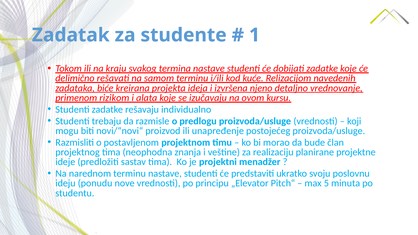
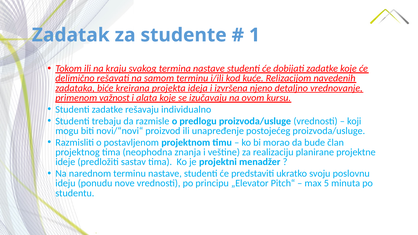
rizikom: rizikom -> važnost
